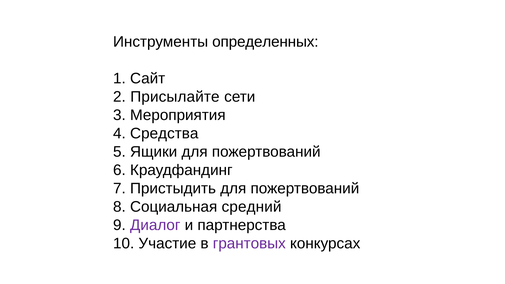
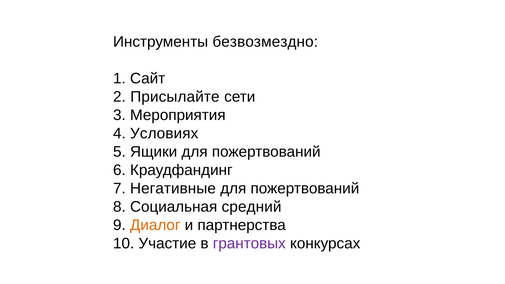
определенных: определенных -> безвозмездно
Средства: Средства -> Условиях
Пристыдить: Пристыдить -> Негативные
Диалог colour: purple -> orange
